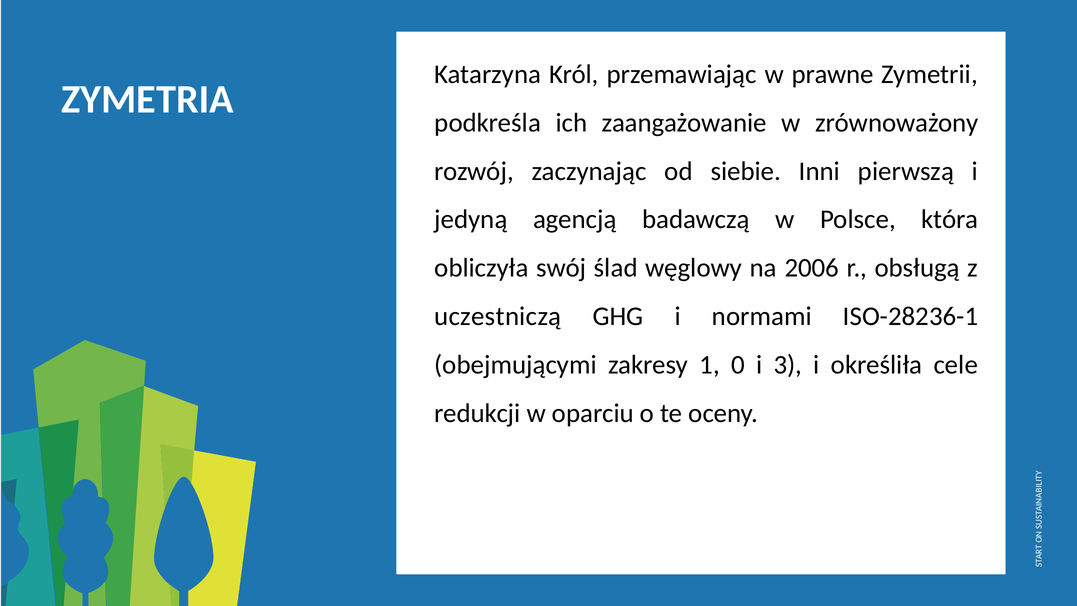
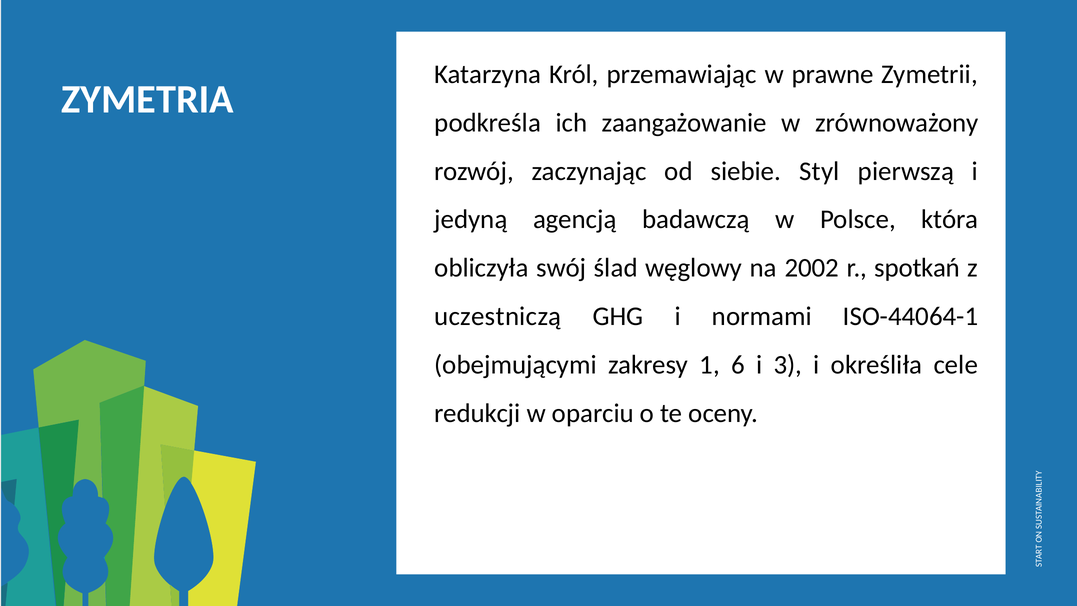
Inni: Inni -> Styl
2006: 2006 -> 2002
obsługą: obsługą -> spotkań
ISO-28236-1: ISO-28236-1 -> ISO-44064-1
0: 0 -> 6
